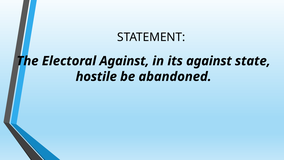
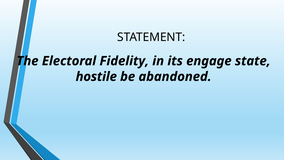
Electoral Against: Against -> Fidelity
its against: against -> engage
